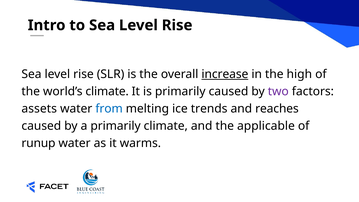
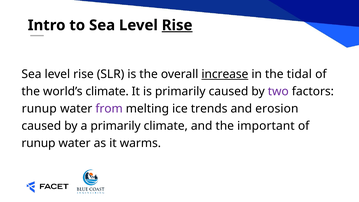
Rise at (177, 25) underline: none -> present
high: high -> tidal
assets at (39, 109): assets -> runup
from colour: blue -> purple
reaches: reaches -> erosion
applicable: applicable -> important
